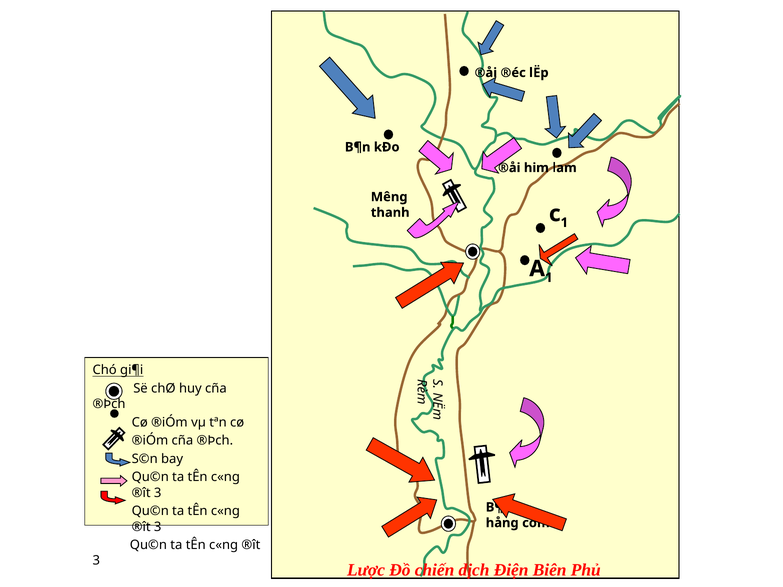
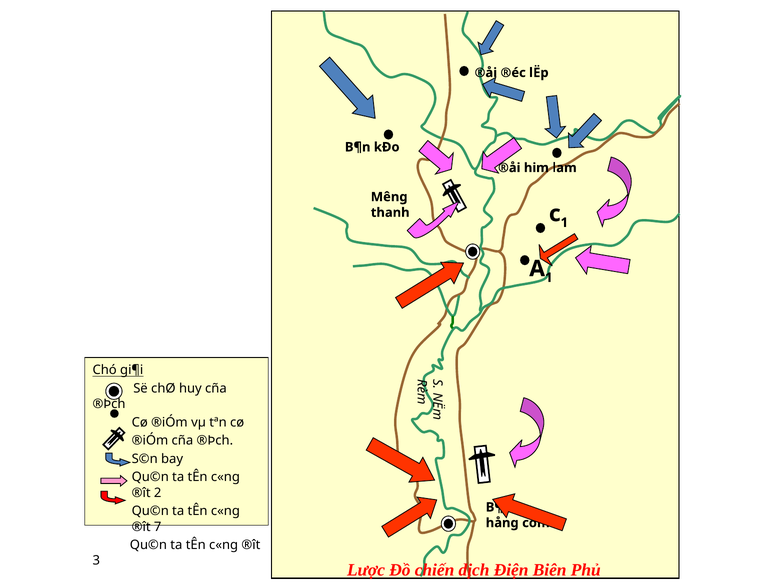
3 at (158, 493): 3 -> 2
3 at (158, 527): 3 -> 7
